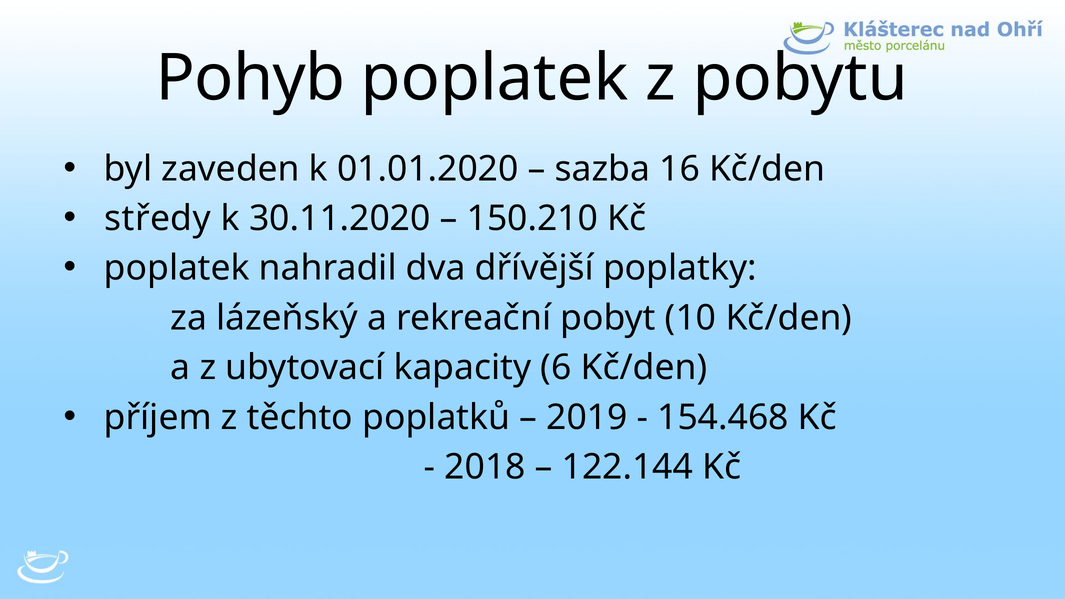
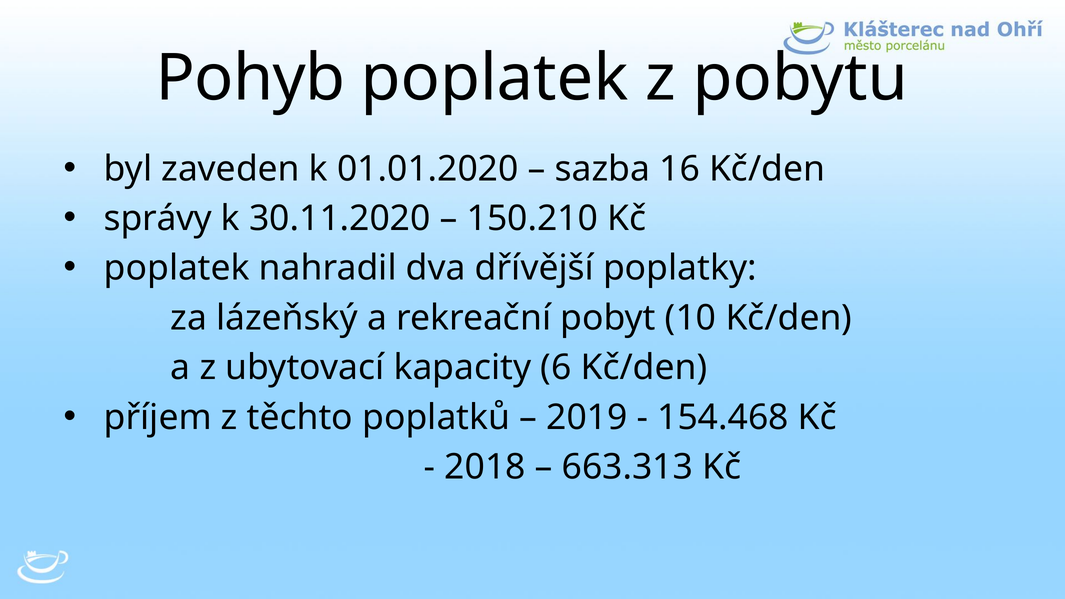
středy: středy -> správy
122.144: 122.144 -> 663.313
